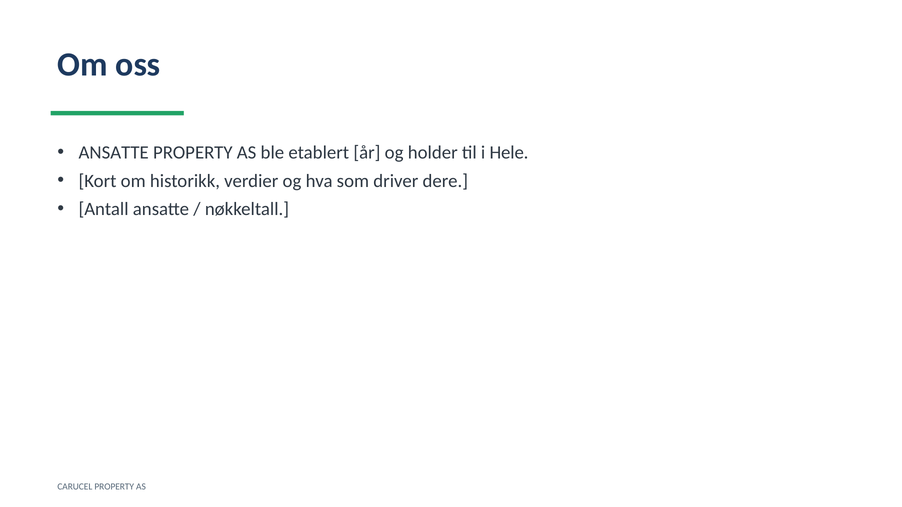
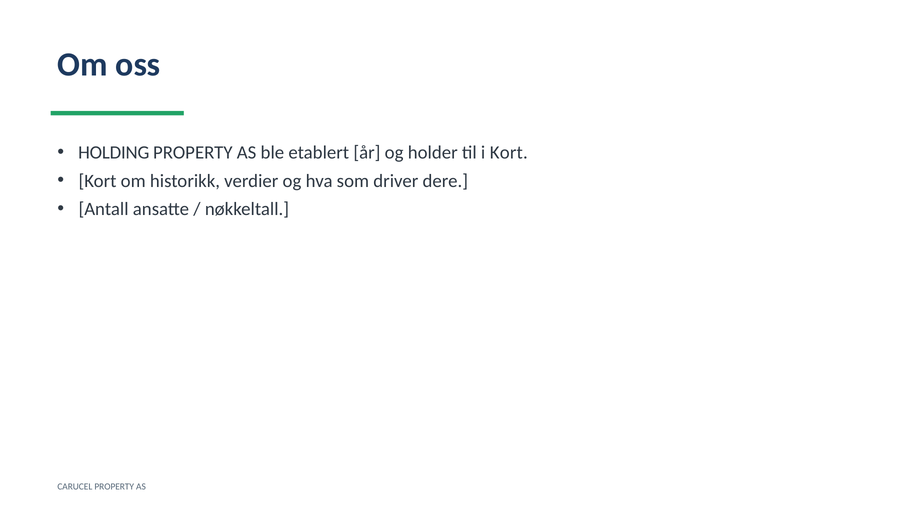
ANSATTE at (114, 153): ANSATTE -> HOLDING
i Hele: Hele -> Kort
